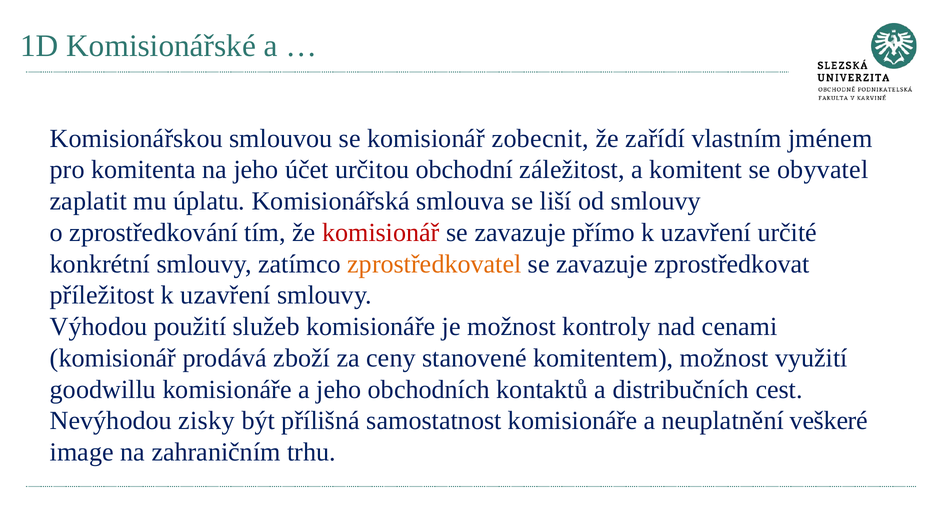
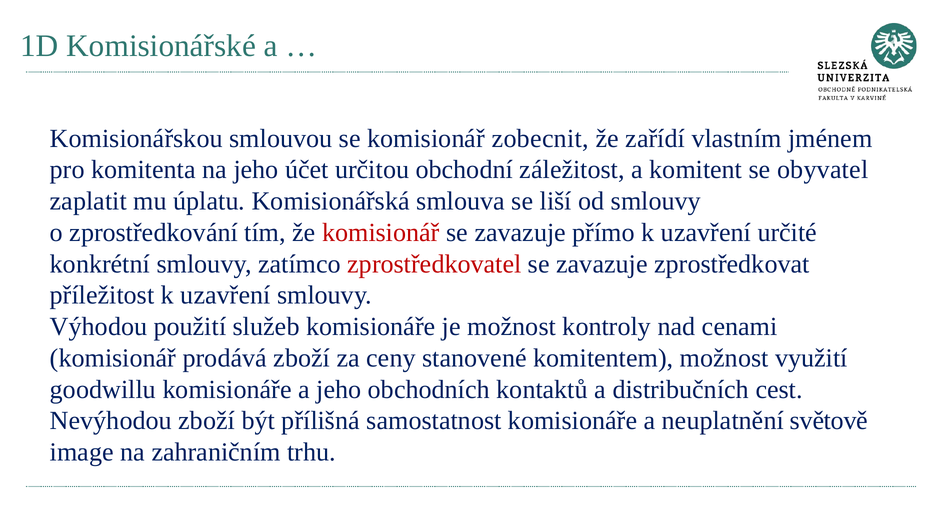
zprostředkovatel colour: orange -> red
Nevýhodou zisky: zisky -> zboží
veškeré: veškeré -> světově
